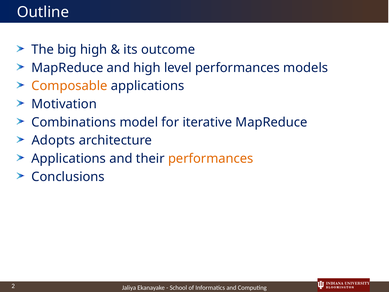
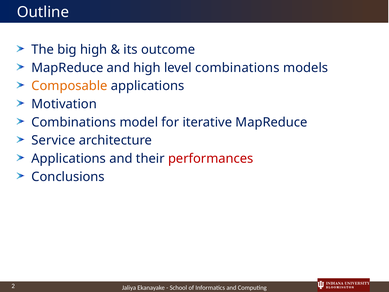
level performances: performances -> combinations
Adopts: Adopts -> Service
performances at (211, 158) colour: orange -> red
